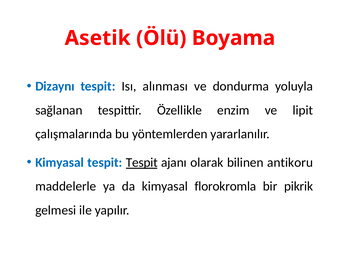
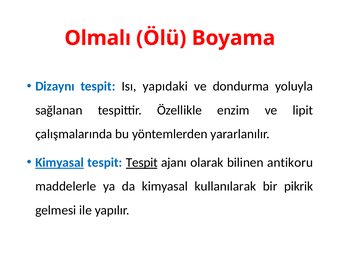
Asetik: Asetik -> Olmalı
alınması: alınması -> yapıdaki
Kimyasal at (60, 163) underline: none -> present
florokromla: florokromla -> kullanılarak
